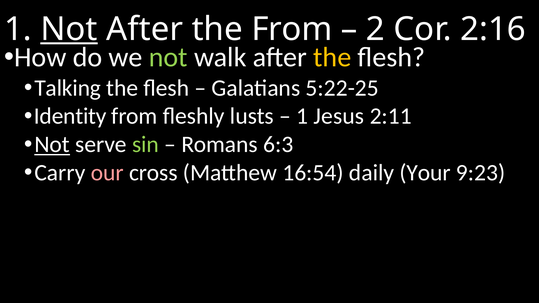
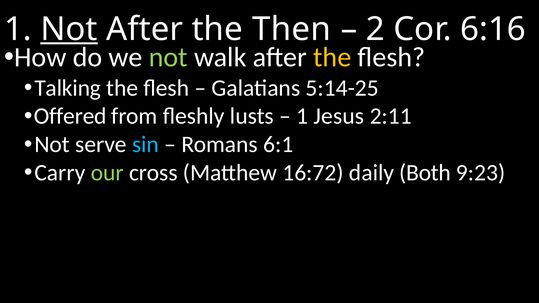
the From: From -> Then
2:16: 2:16 -> 6:16
5:22-25: 5:22-25 -> 5:14-25
Identity: Identity -> Offered
Not at (52, 145) underline: present -> none
sin colour: light green -> light blue
6:3: 6:3 -> 6:1
our colour: pink -> light green
16:54: 16:54 -> 16:72
Your: Your -> Both
